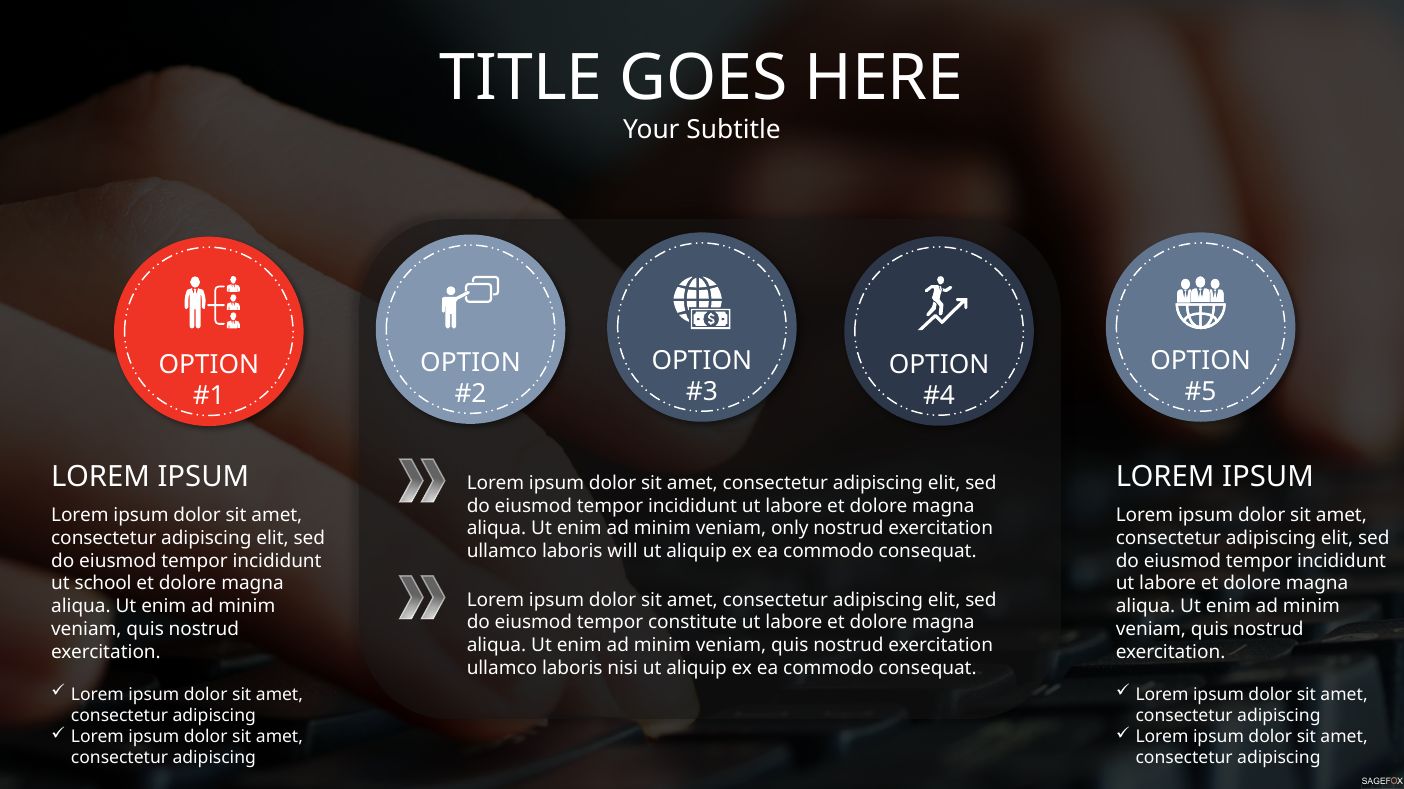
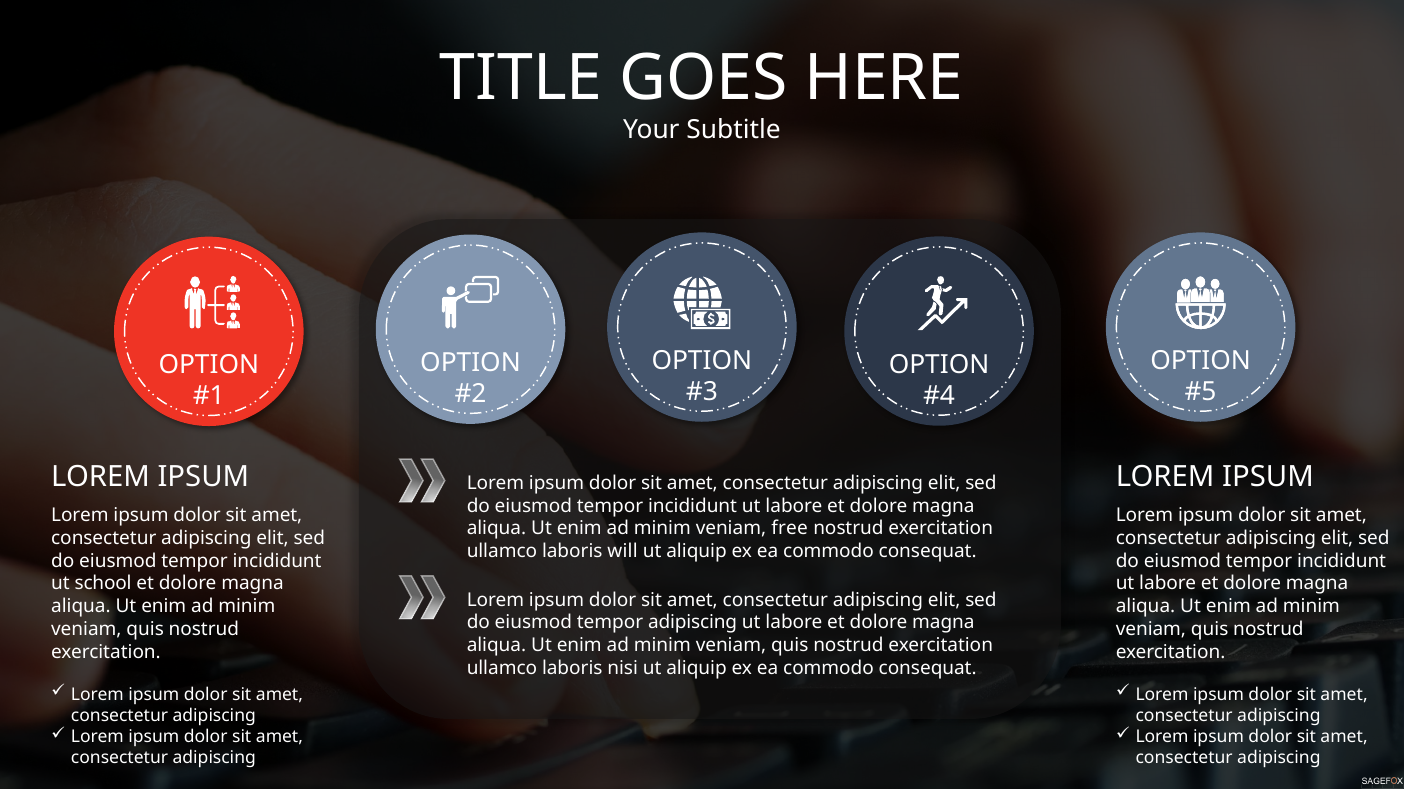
only: only -> free
tempor constitute: constitute -> adipiscing
